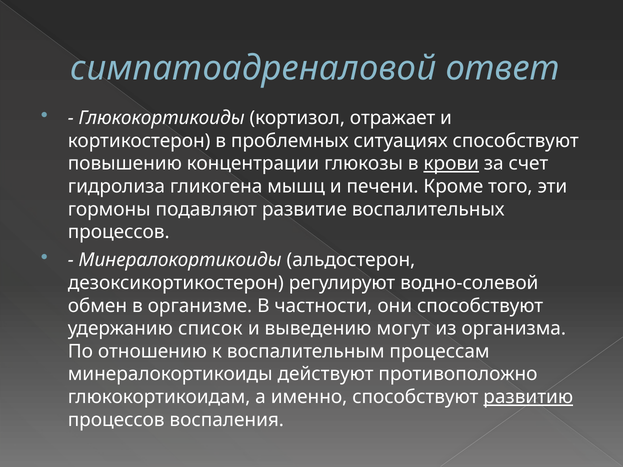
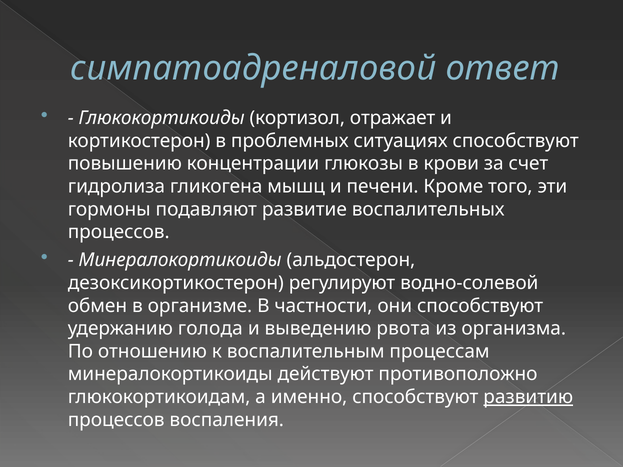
крови underline: present -> none
список: список -> голода
могут: могут -> рвота
